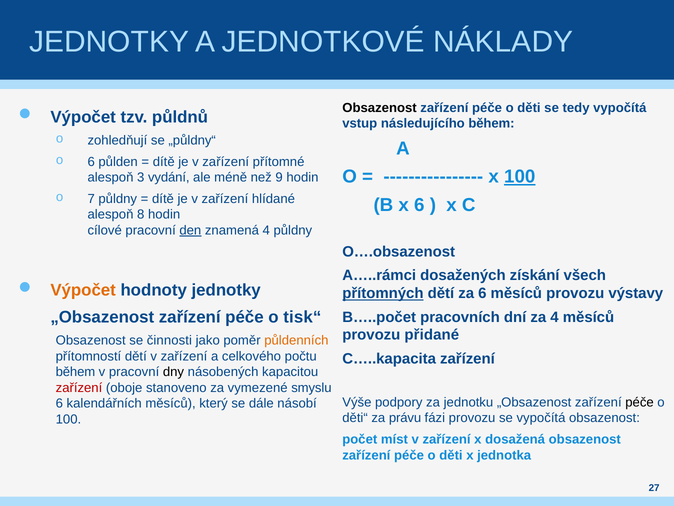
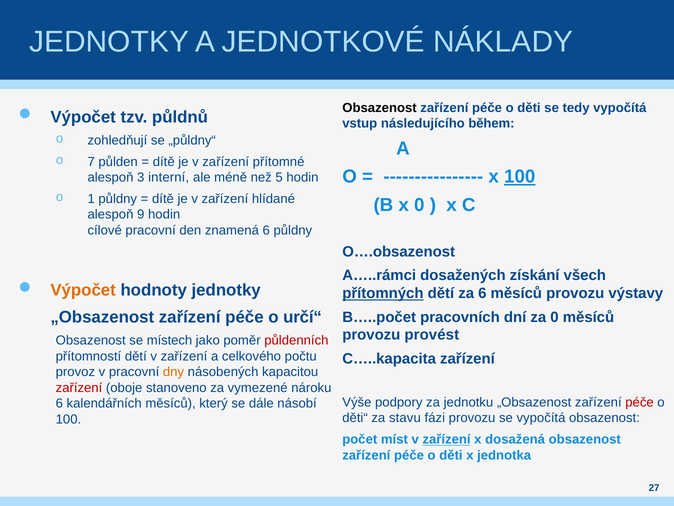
o 6: 6 -> 7
vydání: vydání -> interní
9: 9 -> 5
7: 7 -> 1
x 6: 6 -> 0
8: 8 -> 9
den underline: present -> none
znamená 4: 4 -> 6
tisk“: tisk“ -> určí“
za 4: 4 -> 0
přidané: přidané -> provést
činnosti: činnosti -> místech
půldenních colour: orange -> red
během at (75, 372): během -> provoz
dny colour: black -> orange
smyslu: smyslu -> nároku
péče at (640, 402) colour: black -> red
právu: právu -> stavu
zařízení at (447, 439) underline: none -> present
